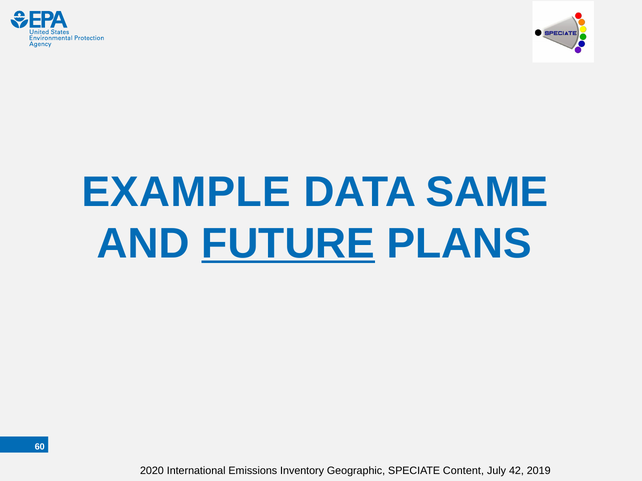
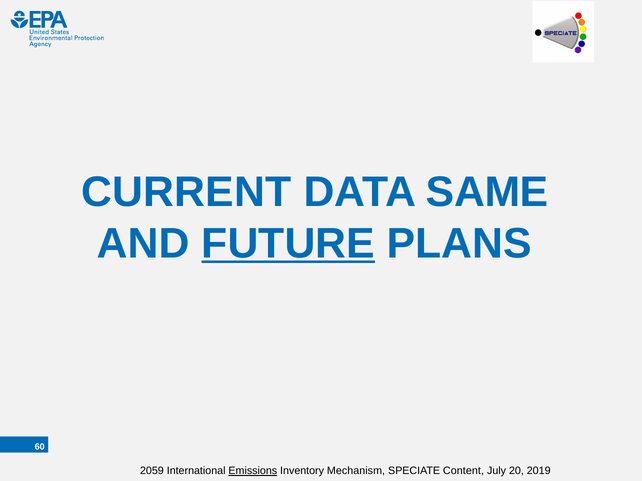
EXAMPLE: EXAMPLE -> CURRENT
2020: 2020 -> 2059
Emissions underline: none -> present
Geographic: Geographic -> Mechanism
42: 42 -> 20
